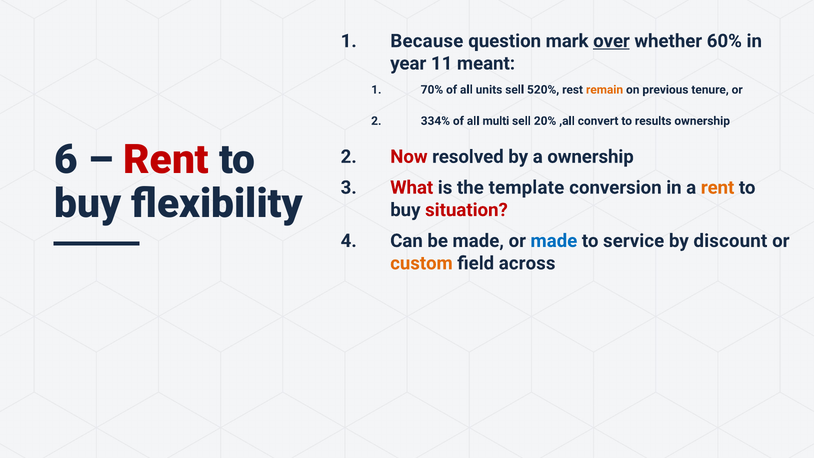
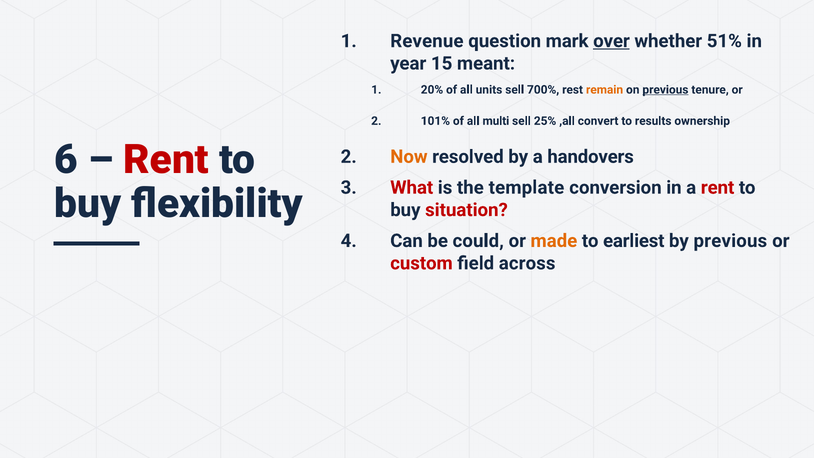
Because: Because -> Revenue
60%: 60% -> 51%
11: 11 -> 15
70%: 70% -> 20%
520%: 520% -> 700%
previous at (665, 90) underline: none -> present
334%: 334% -> 101%
20%: 20% -> 25%
Now colour: red -> orange
a ownership: ownership -> handovers
rent at (718, 188) colour: orange -> red
be made: made -> could
made at (554, 241) colour: blue -> orange
service: service -> earliest
by discount: discount -> previous
custom colour: orange -> red
